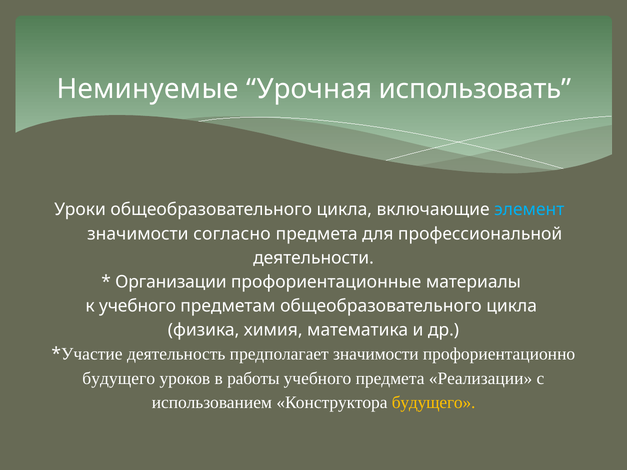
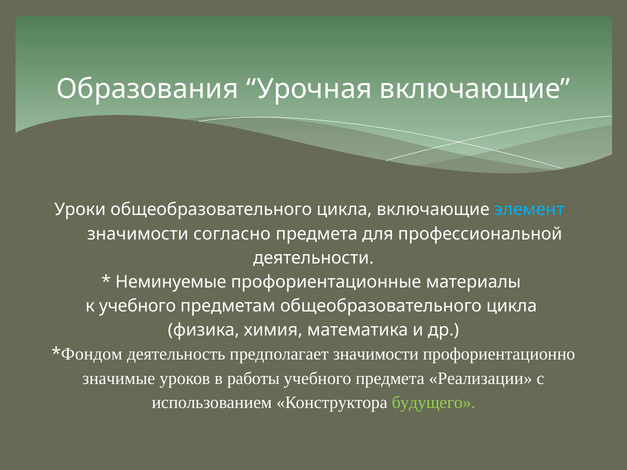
Неминуемые: Неминуемые -> Образования
Урочная использовать: использовать -> включающие
Организации: Организации -> Неминуемые
Участие: Участие -> Фондом
будущего at (119, 378): будущего -> значимые
будущего at (434, 403) colour: yellow -> light green
